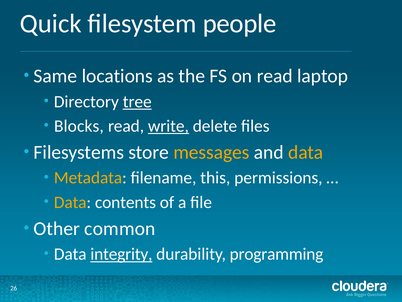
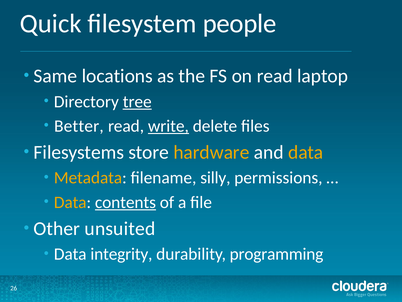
Blocks: Blocks -> Better
messages: messages -> hardware
this: this -> silly
contents underline: none -> present
common: common -> unsuited
integrity underline: present -> none
